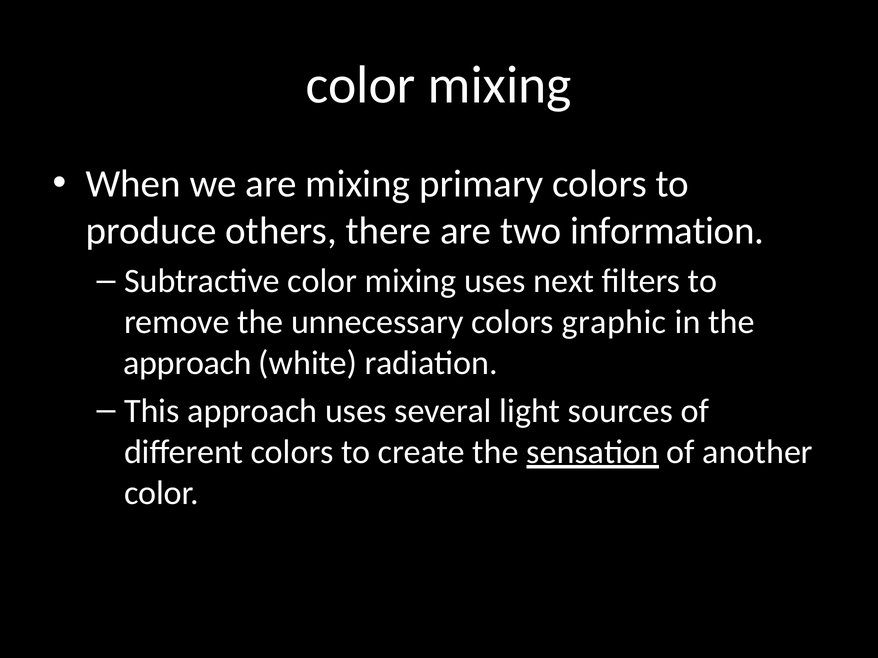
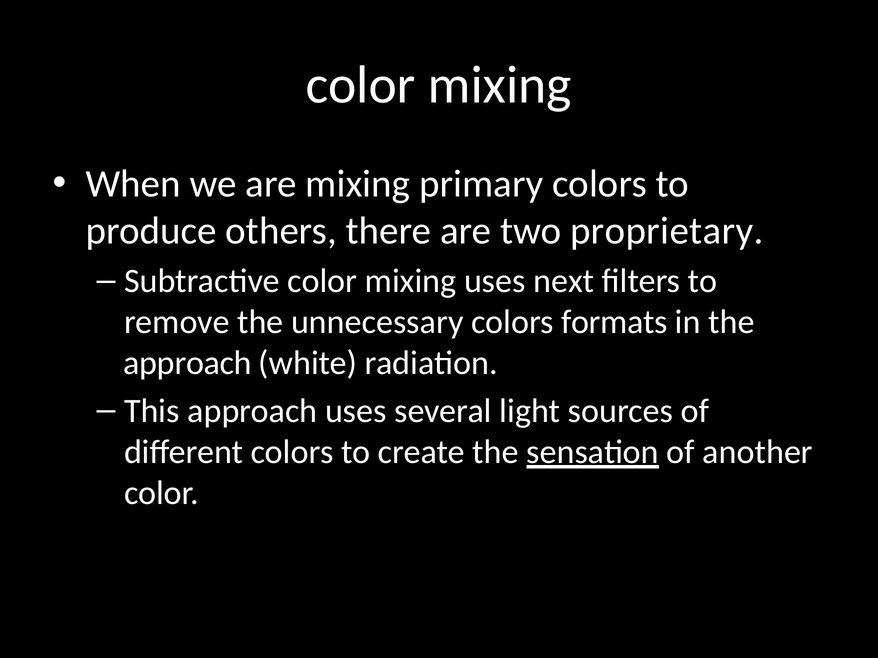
information: information -> proprietary
graphic: graphic -> formats
